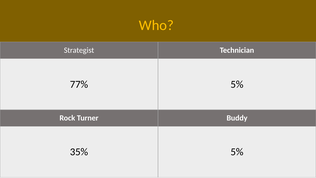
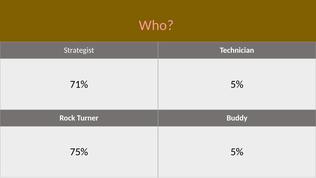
Who colour: yellow -> pink
77%: 77% -> 71%
35%: 35% -> 75%
